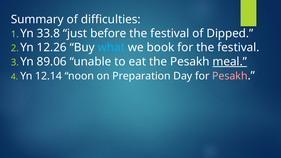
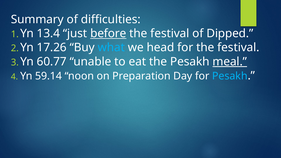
33.8: 33.8 -> 13.4
before underline: none -> present
12.26: 12.26 -> 17.26
book: book -> head
89.06: 89.06 -> 60.77
12.14: 12.14 -> 59.14
Pesakh at (230, 76) colour: pink -> light blue
